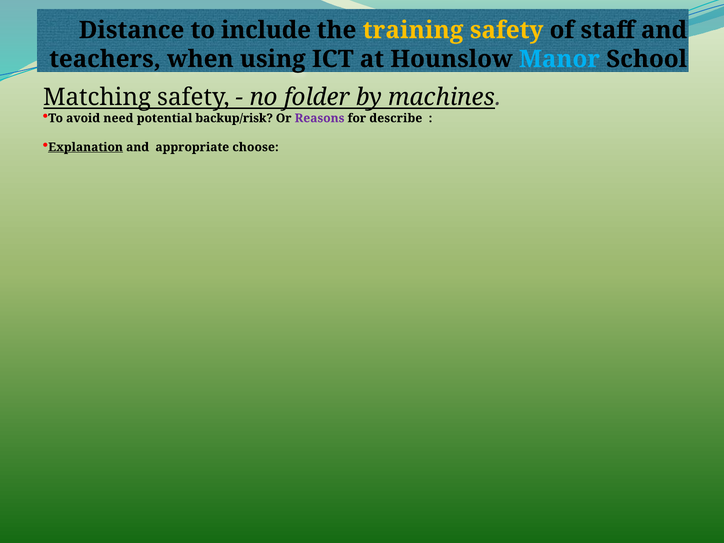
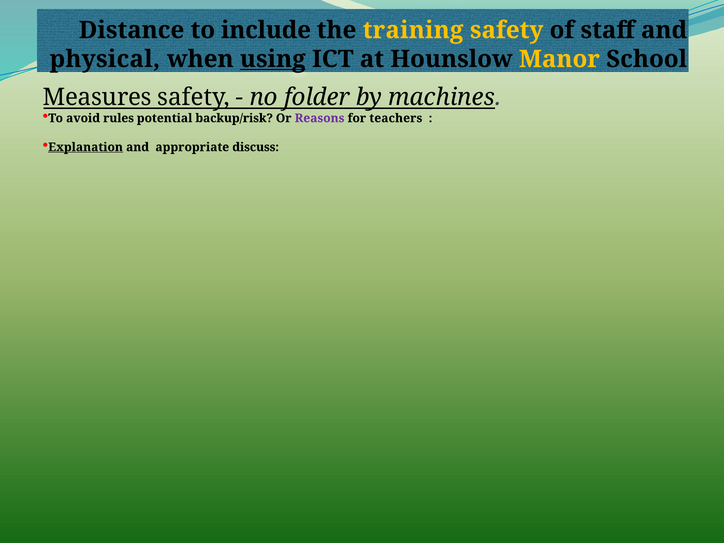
teachers: teachers -> physical
using underline: none -> present
Manor colour: light blue -> yellow
Matching: Matching -> Measures
need: need -> rules
describe: describe -> teachers
choose: choose -> discuss
